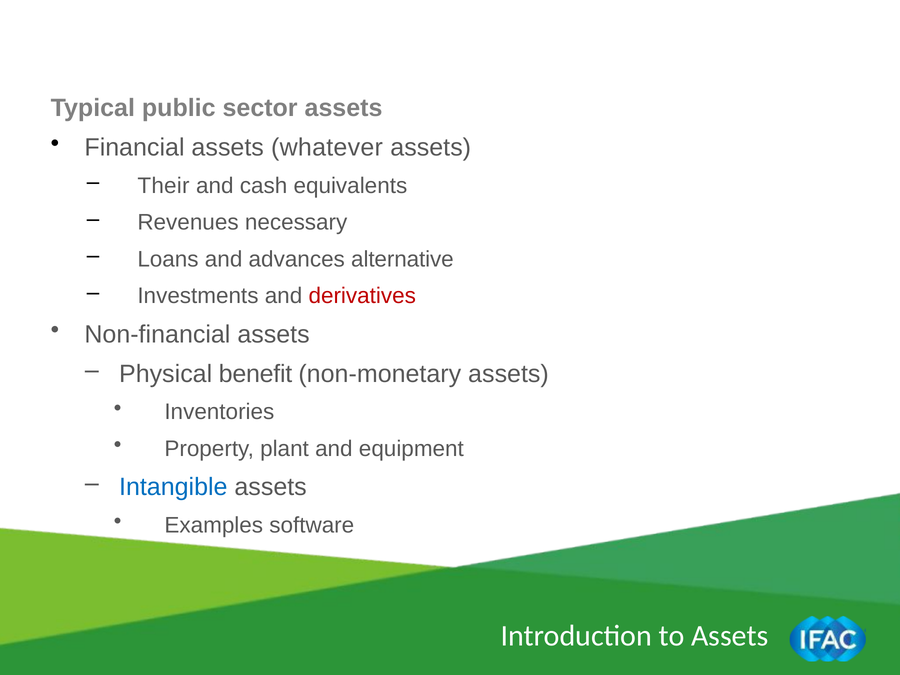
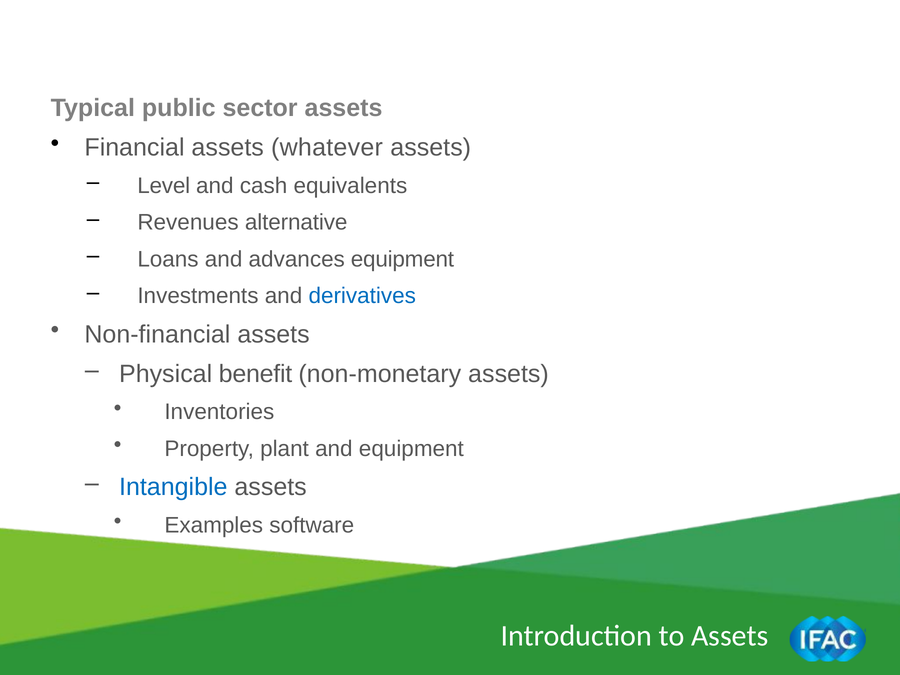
Their: Their -> Level
necessary: necessary -> alternative
advances alternative: alternative -> equipment
derivatives colour: red -> blue
